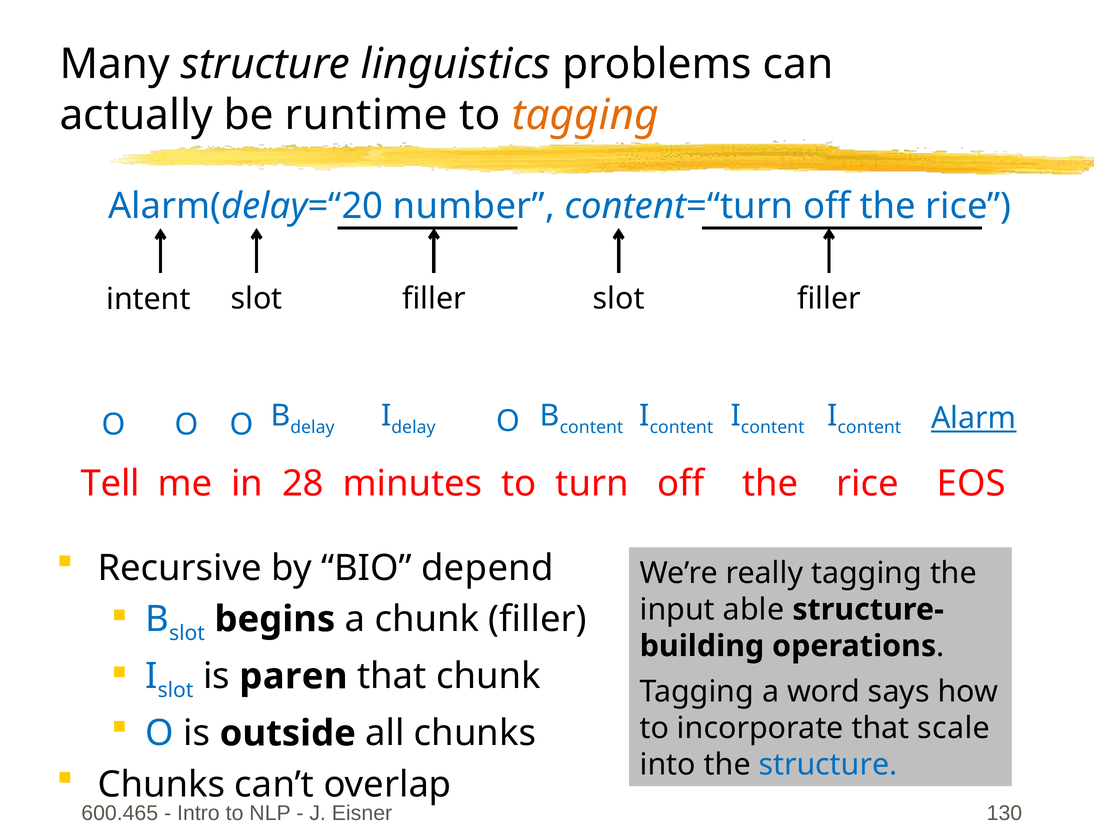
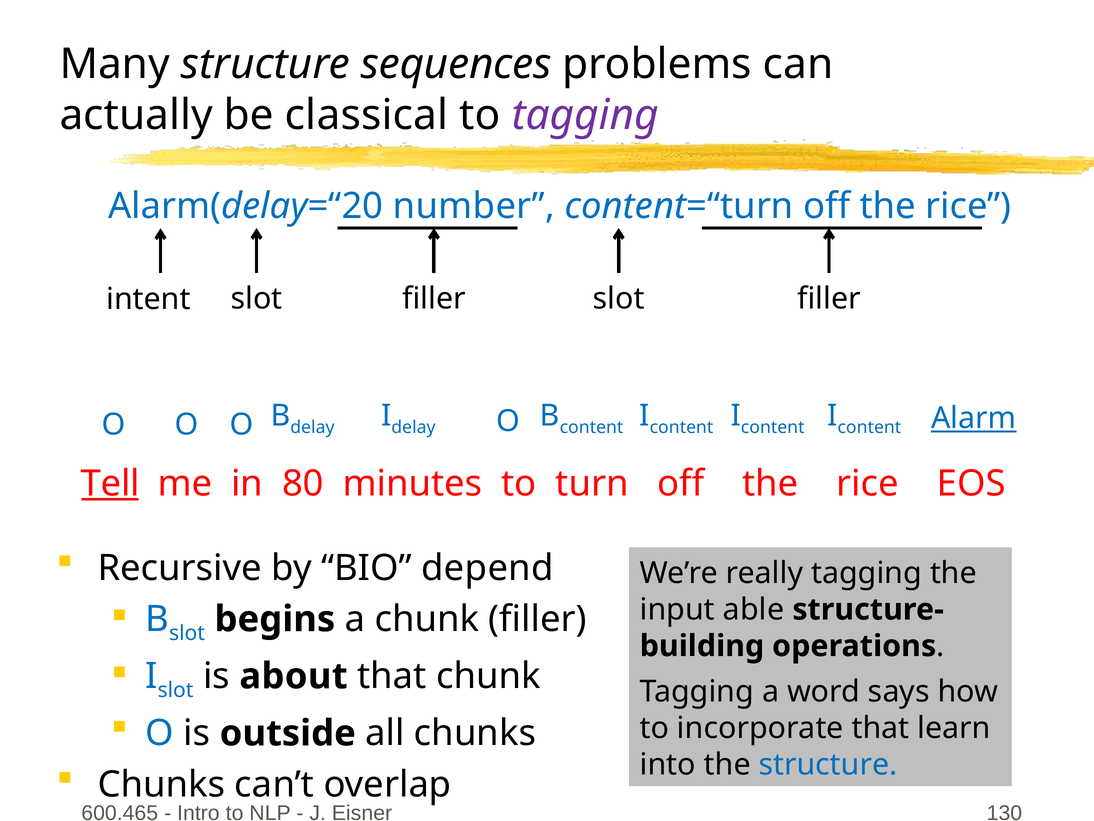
linguistics: linguistics -> sequences
runtime: runtime -> classical
tagging at (585, 115) colour: orange -> purple
Tell underline: none -> present
28: 28 -> 80
paren: paren -> about
scale: scale -> learn
